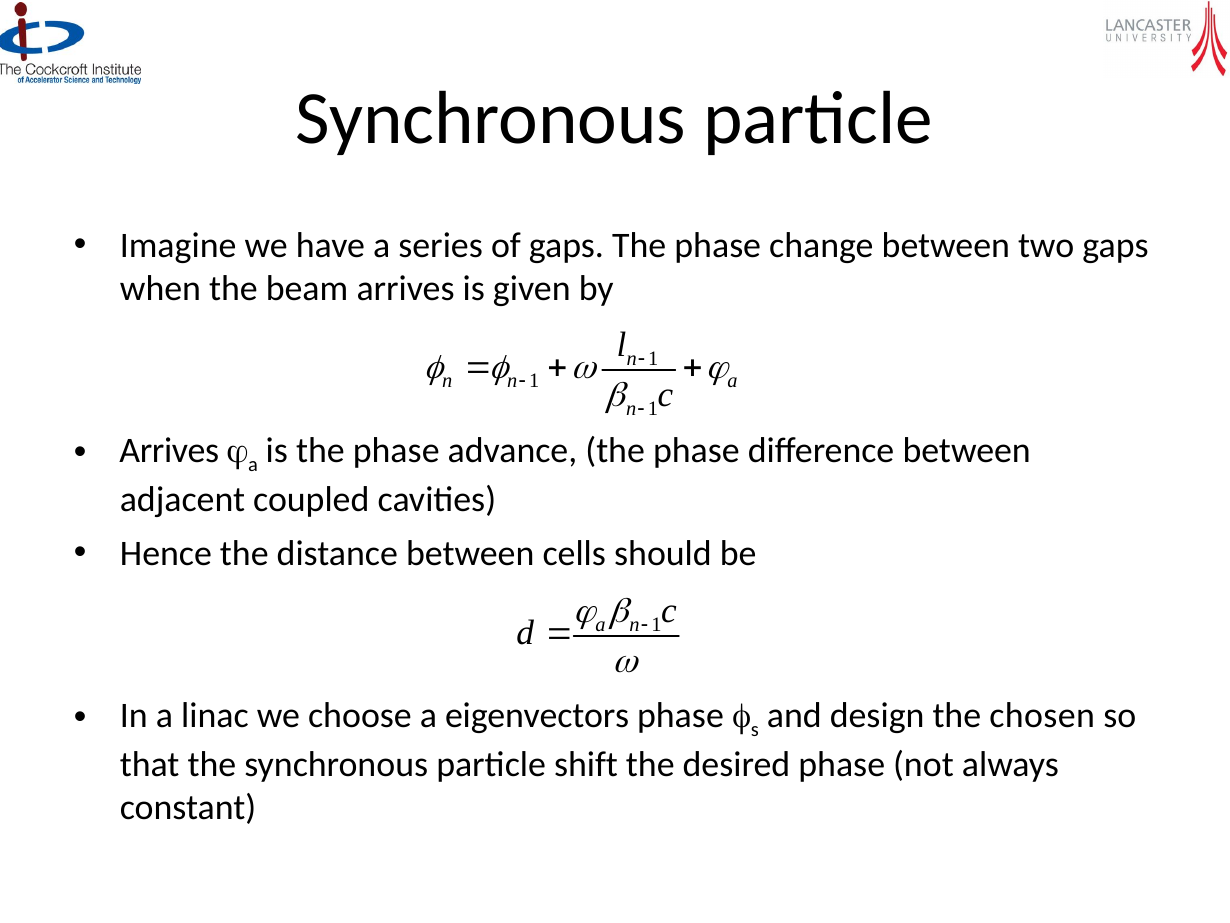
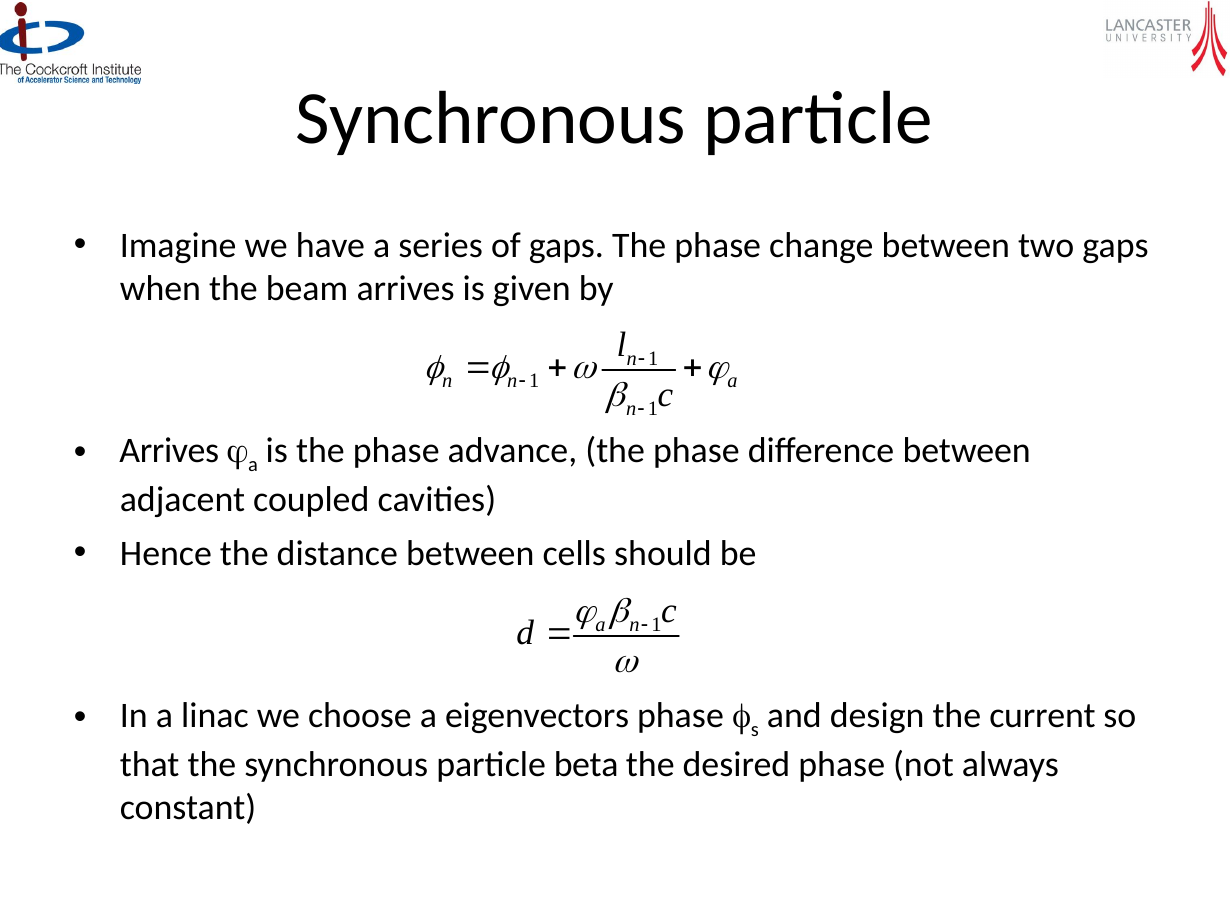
chosen: chosen -> current
shift: shift -> beta
